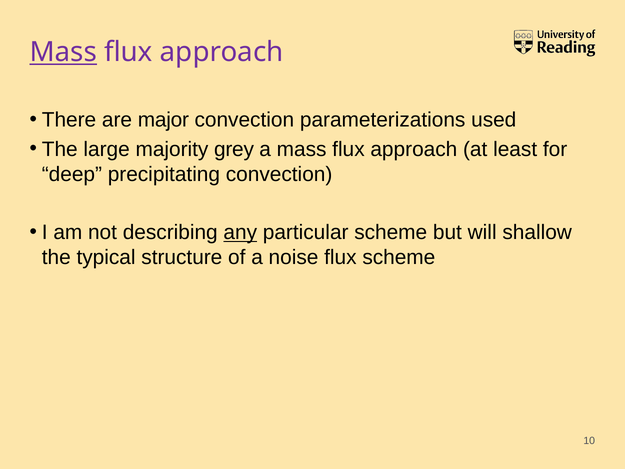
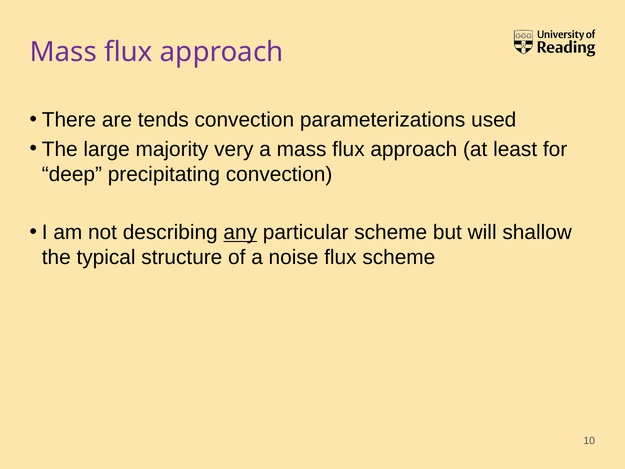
Mass at (63, 52) underline: present -> none
major: major -> tends
grey: grey -> very
